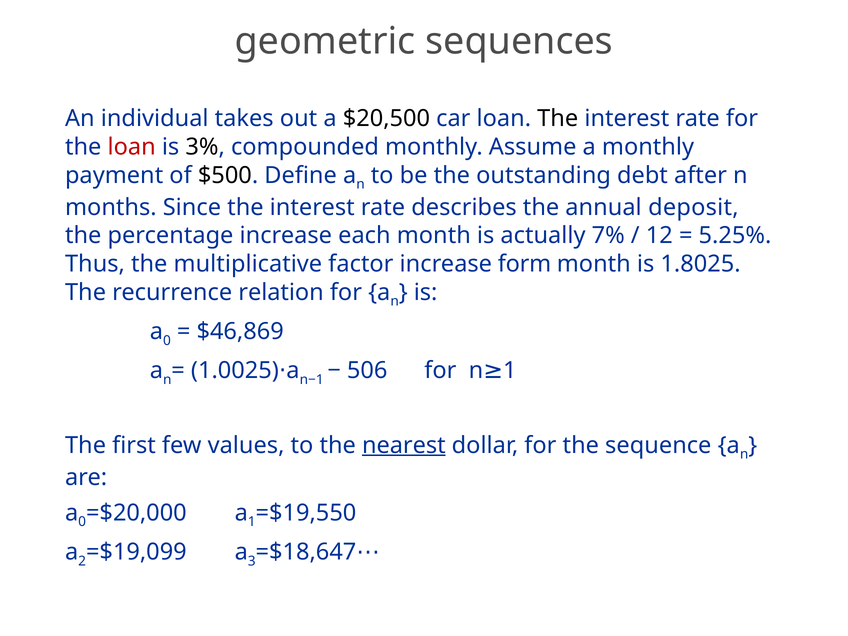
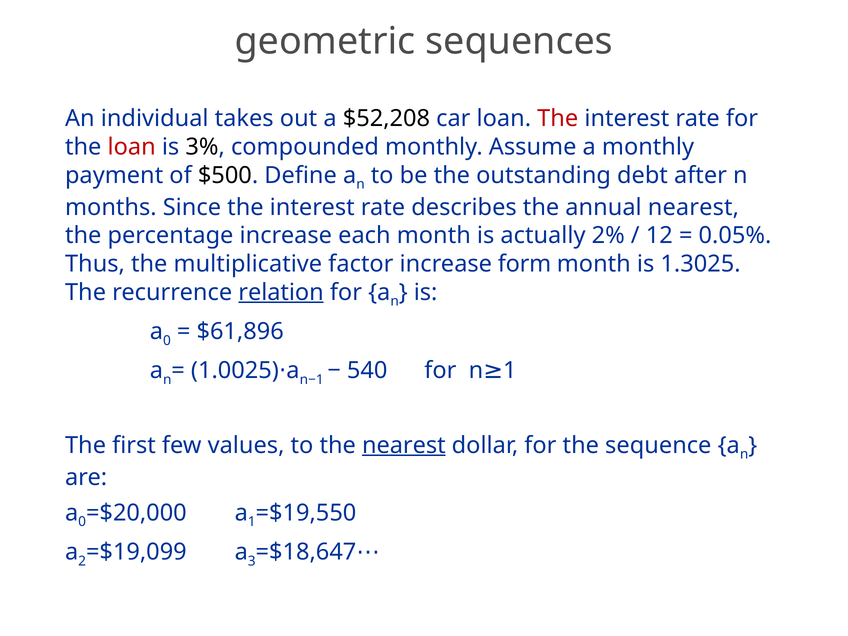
$20,500: $20,500 -> $52,208
The at (558, 119) colour: black -> red
annual deposit: deposit -> nearest
7%: 7% -> 2%
5.25%: 5.25% -> 0.05%
1.8025: 1.8025 -> 1.3025
relation underline: none -> present
$46,869: $46,869 -> $61,896
506: 506 -> 540
